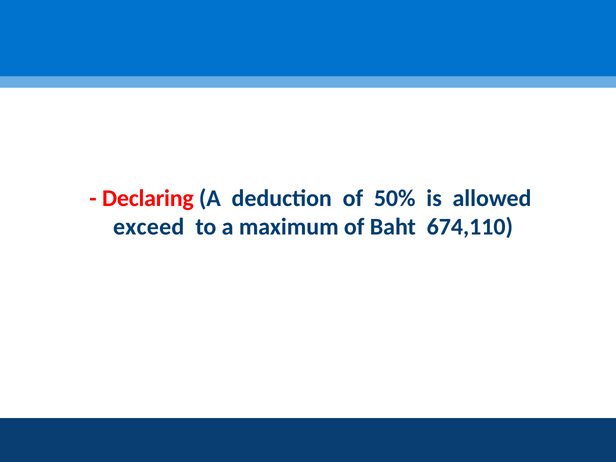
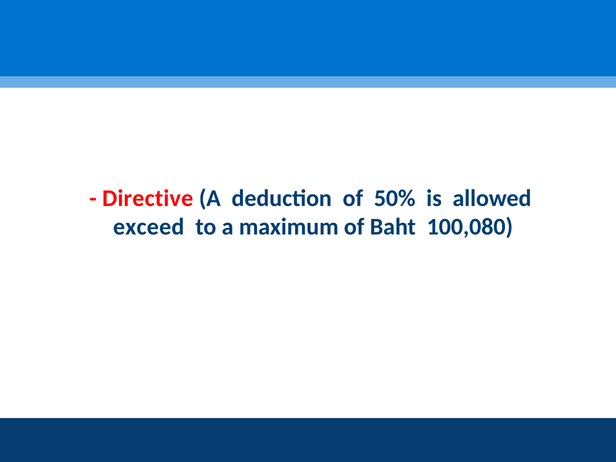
Declaring: Declaring -> Directive
674,110: 674,110 -> 100,080
